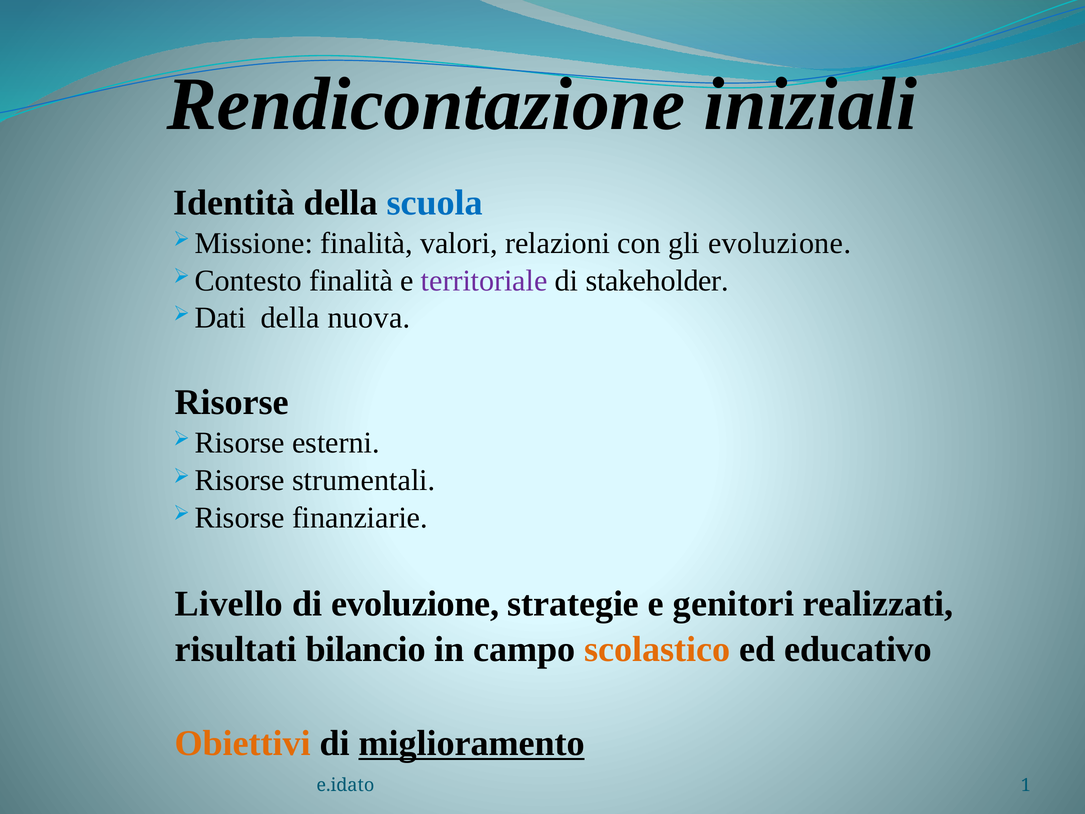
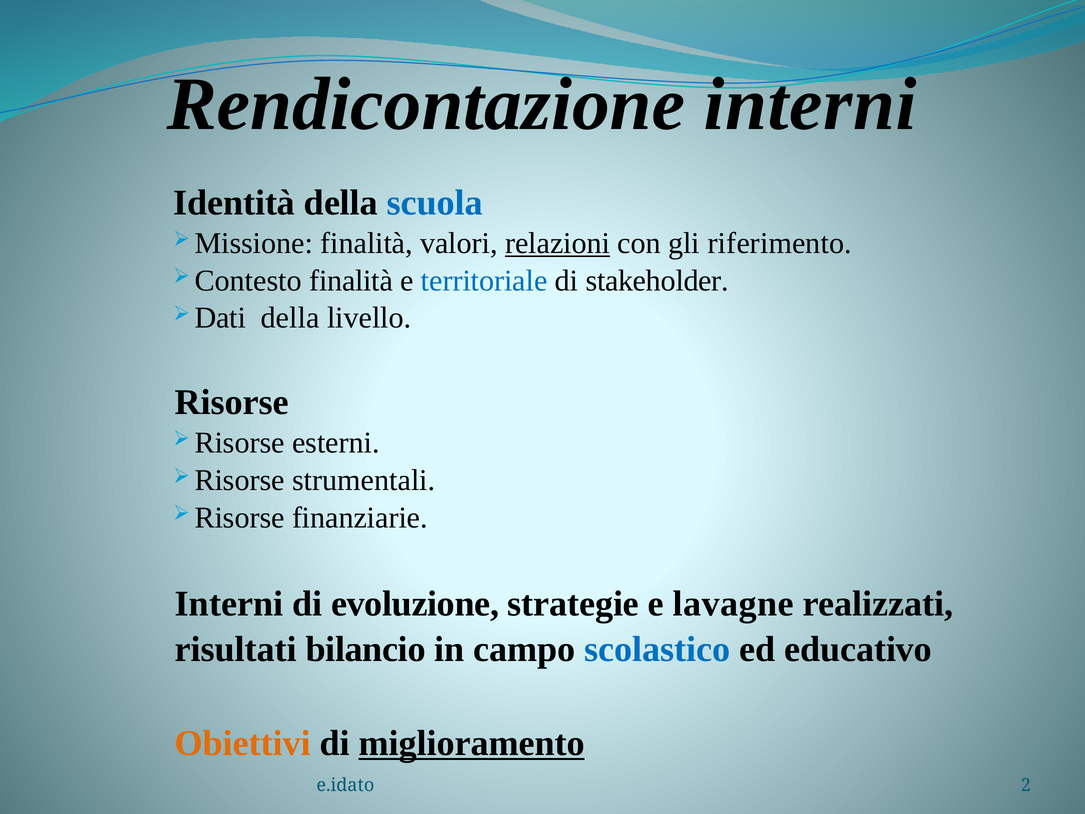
Rendicontazione iniziali: iniziali -> interni
relazioni underline: none -> present
gli evoluzione: evoluzione -> riferimento
territoriale colour: purple -> blue
nuova: nuova -> livello
Livello at (229, 603): Livello -> Interni
genitori: genitori -> lavagne
scolastico colour: orange -> blue
1: 1 -> 2
